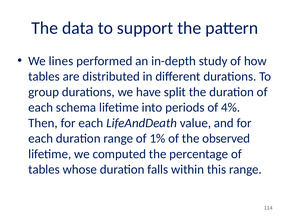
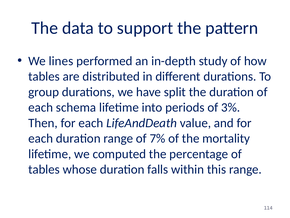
4%: 4% -> 3%
1%: 1% -> 7%
observed: observed -> mortality
